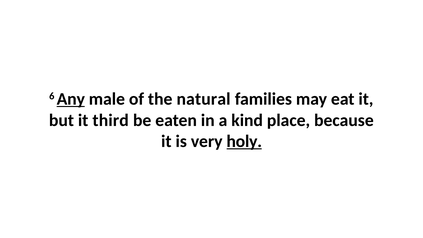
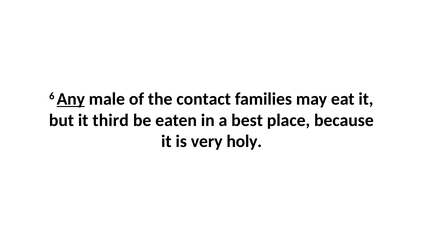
natural: natural -> contact
kind: kind -> best
holy underline: present -> none
